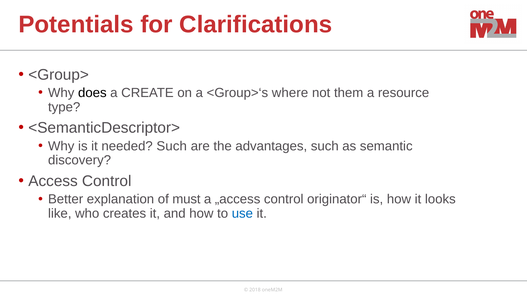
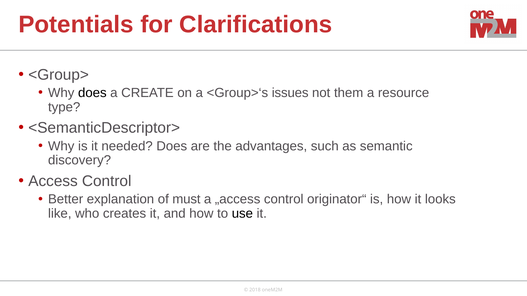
where: where -> issues
needed Such: Such -> Does
use colour: blue -> black
